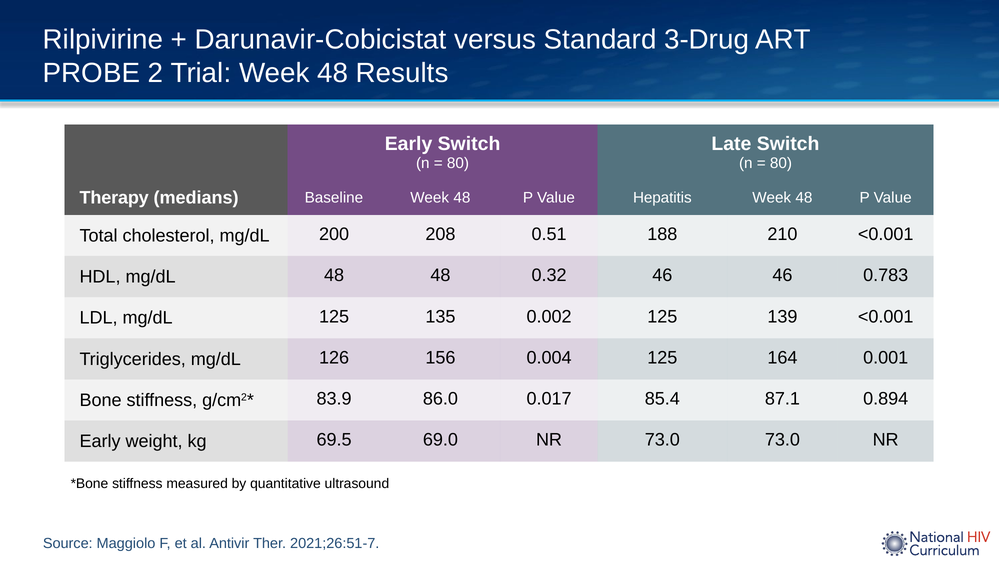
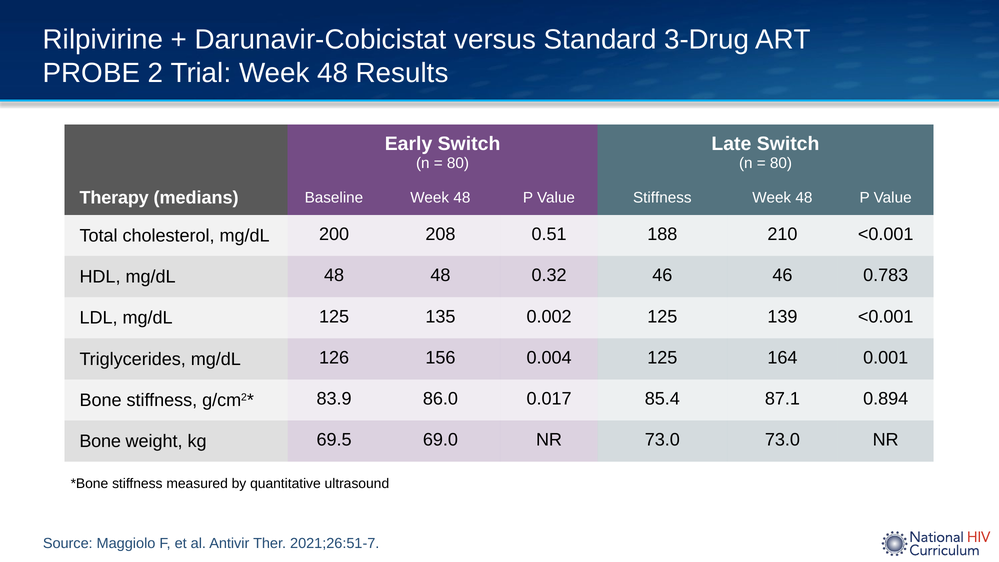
Value Hepatitis: Hepatitis -> Stiffness
Early at (100, 441): Early -> Bone
